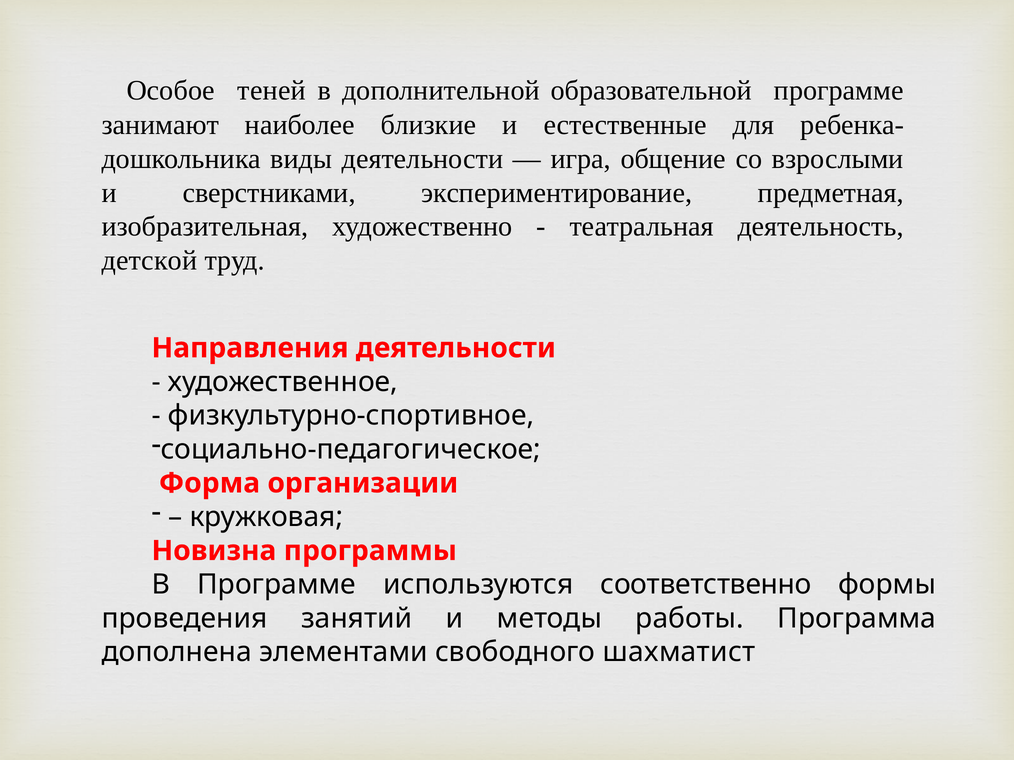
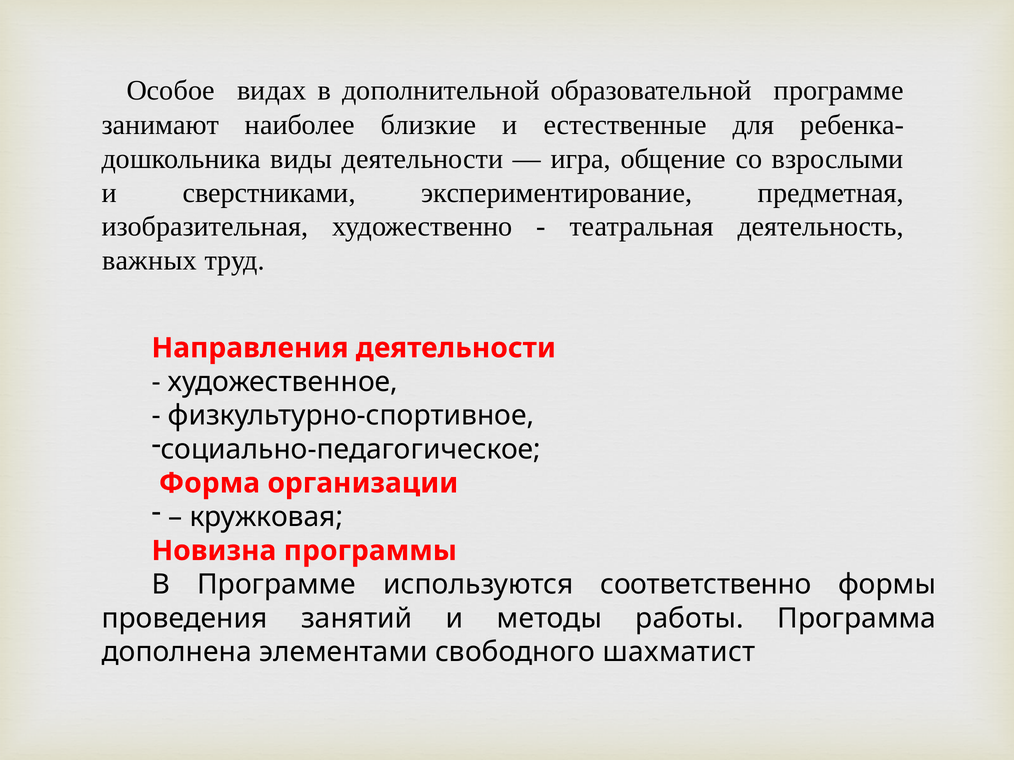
теней: теней -> видах
детской: детской -> важных
